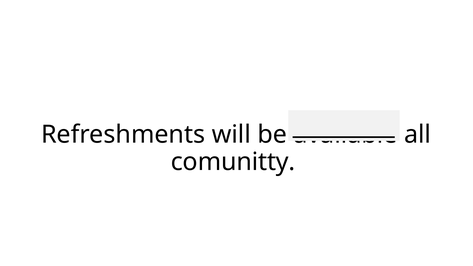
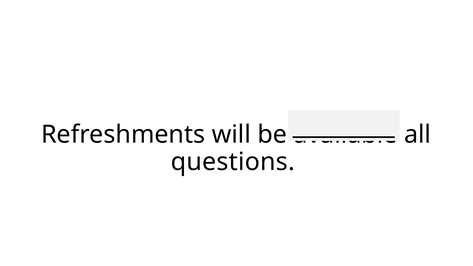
comunitty: comunitty -> questions
